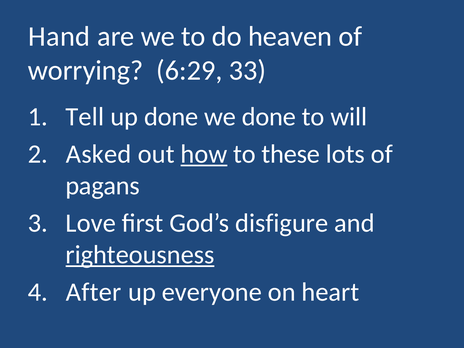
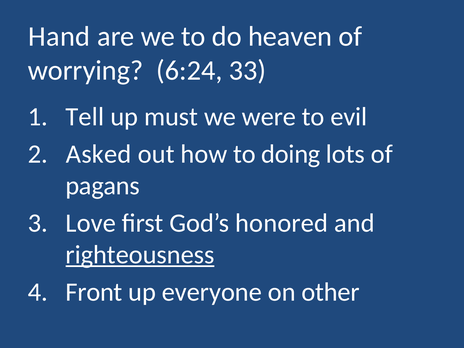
6:29: 6:29 -> 6:24
up done: done -> must
we done: done -> were
will: will -> evil
how underline: present -> none
these: these -> doing
disfigure: disfigure -> honored
After: After -> Front
heart: heart -> other
